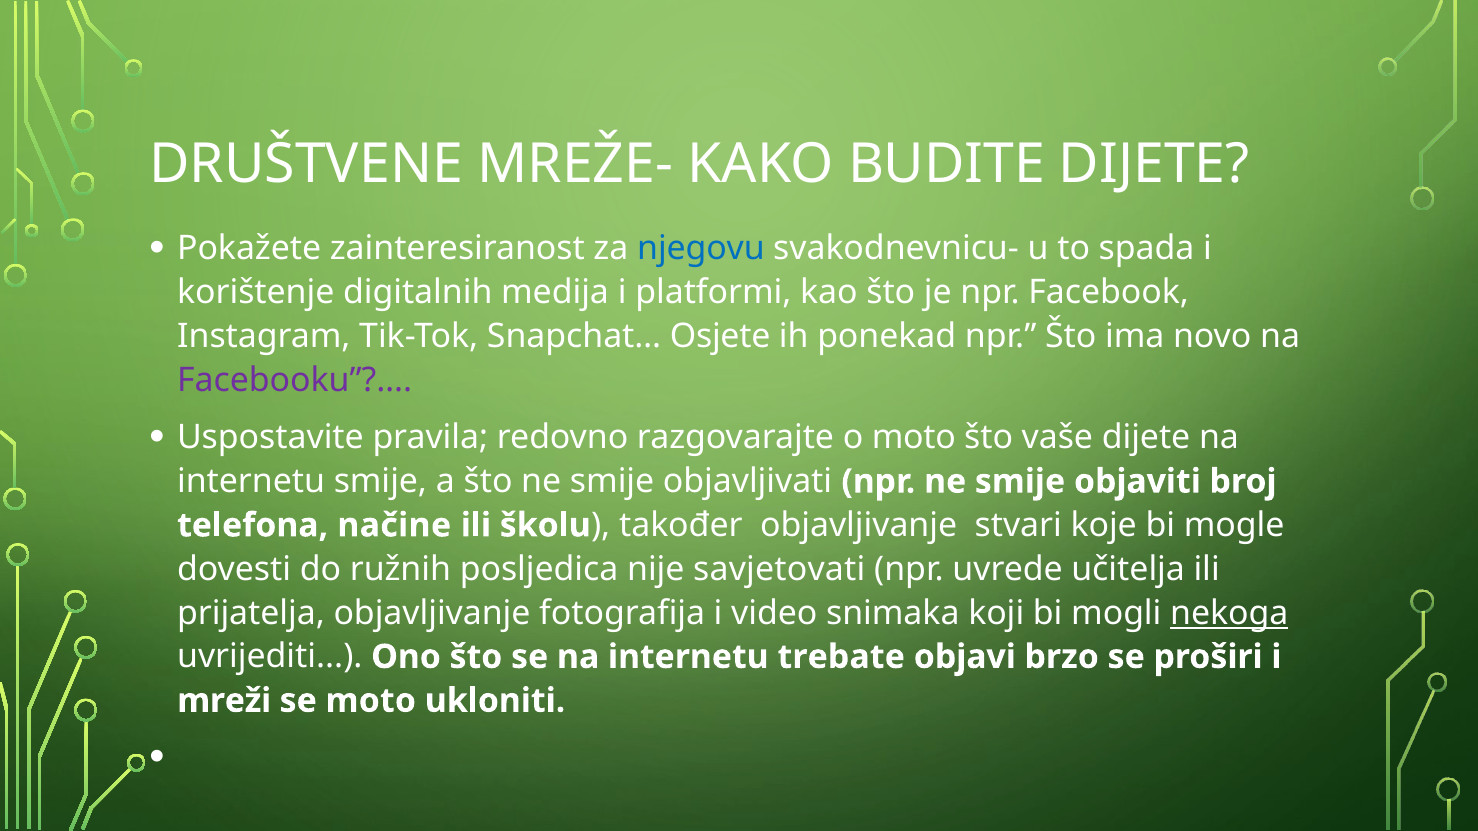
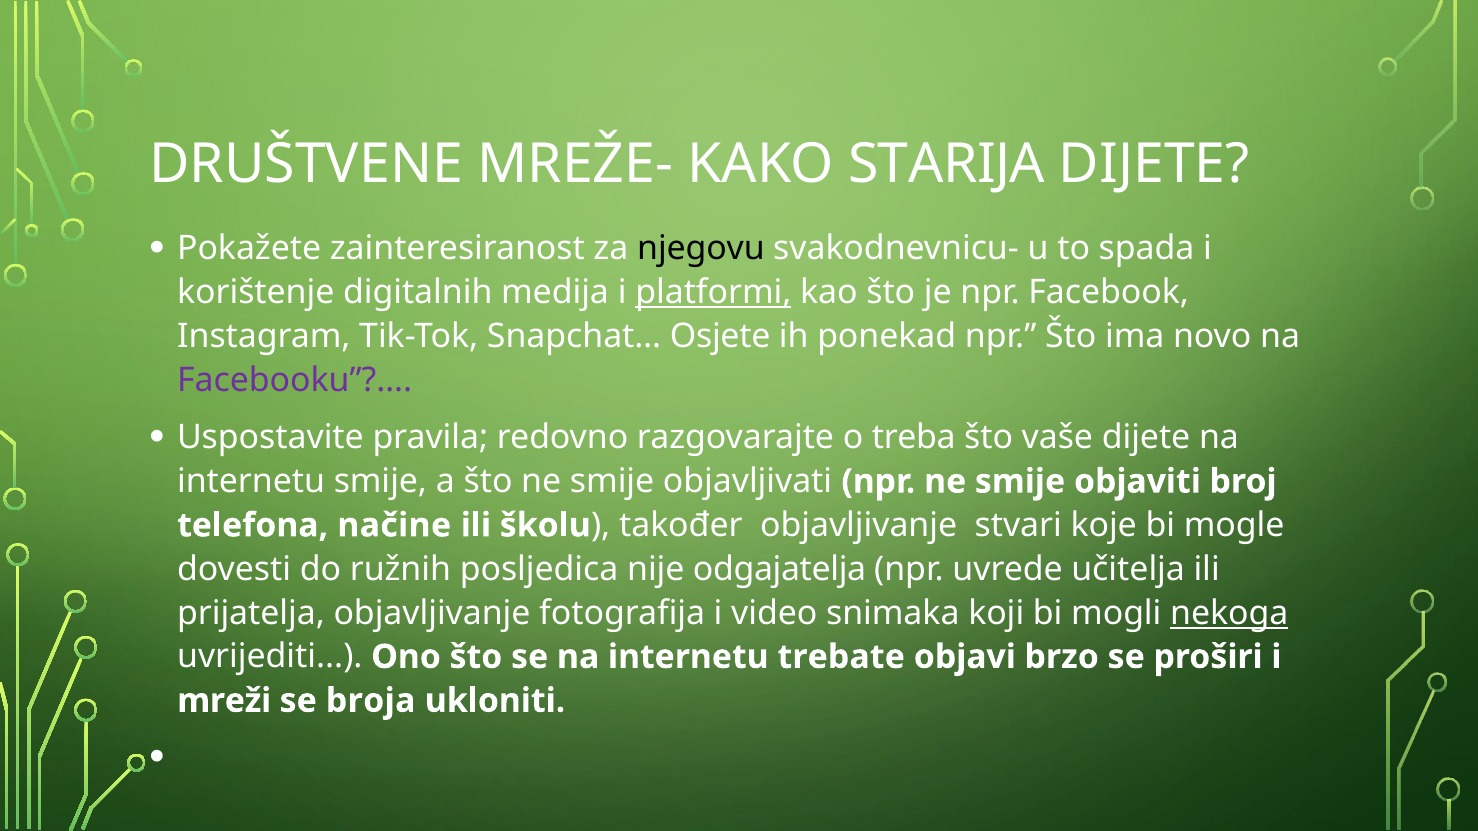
BUDITE: BUDITE -> STARIJA
njegovu colour: blue -> black
platformi underline: none -> present
o moto: moto -> treba
savjetovati: savjetovati -> odgajatelja
se moto: moto -> broja
